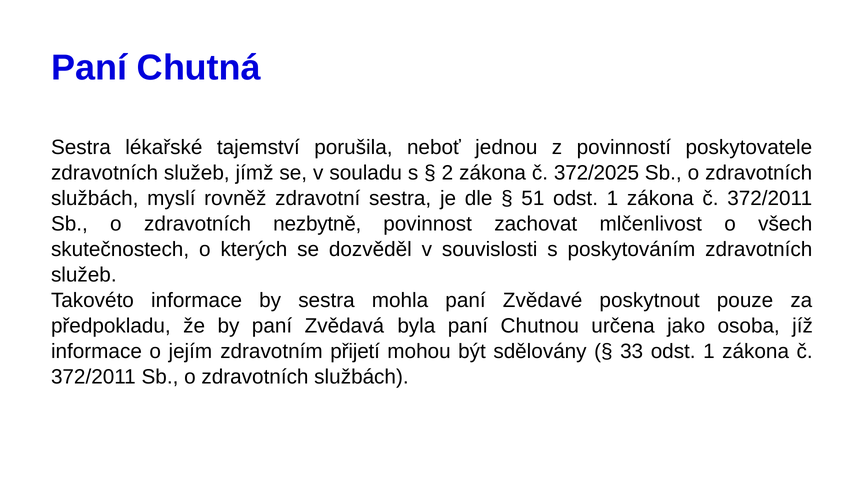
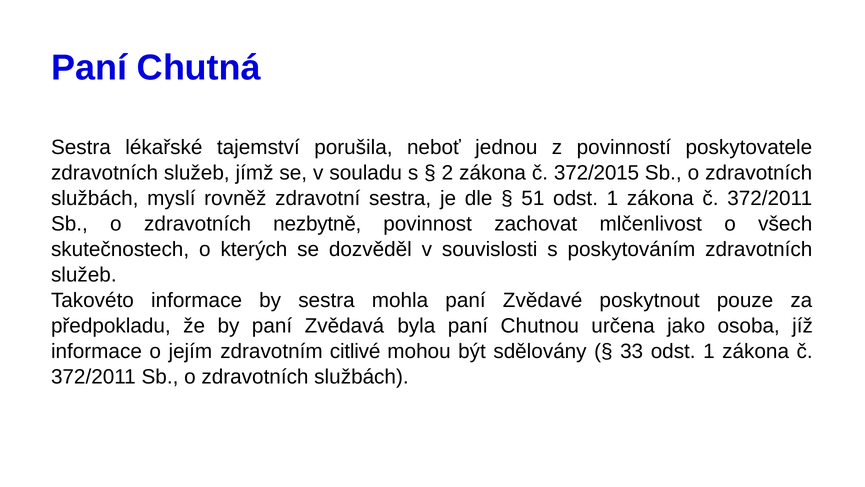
372/2025: 372/2025 -> 372/2015
přijetí: přijetí -> citlivé
